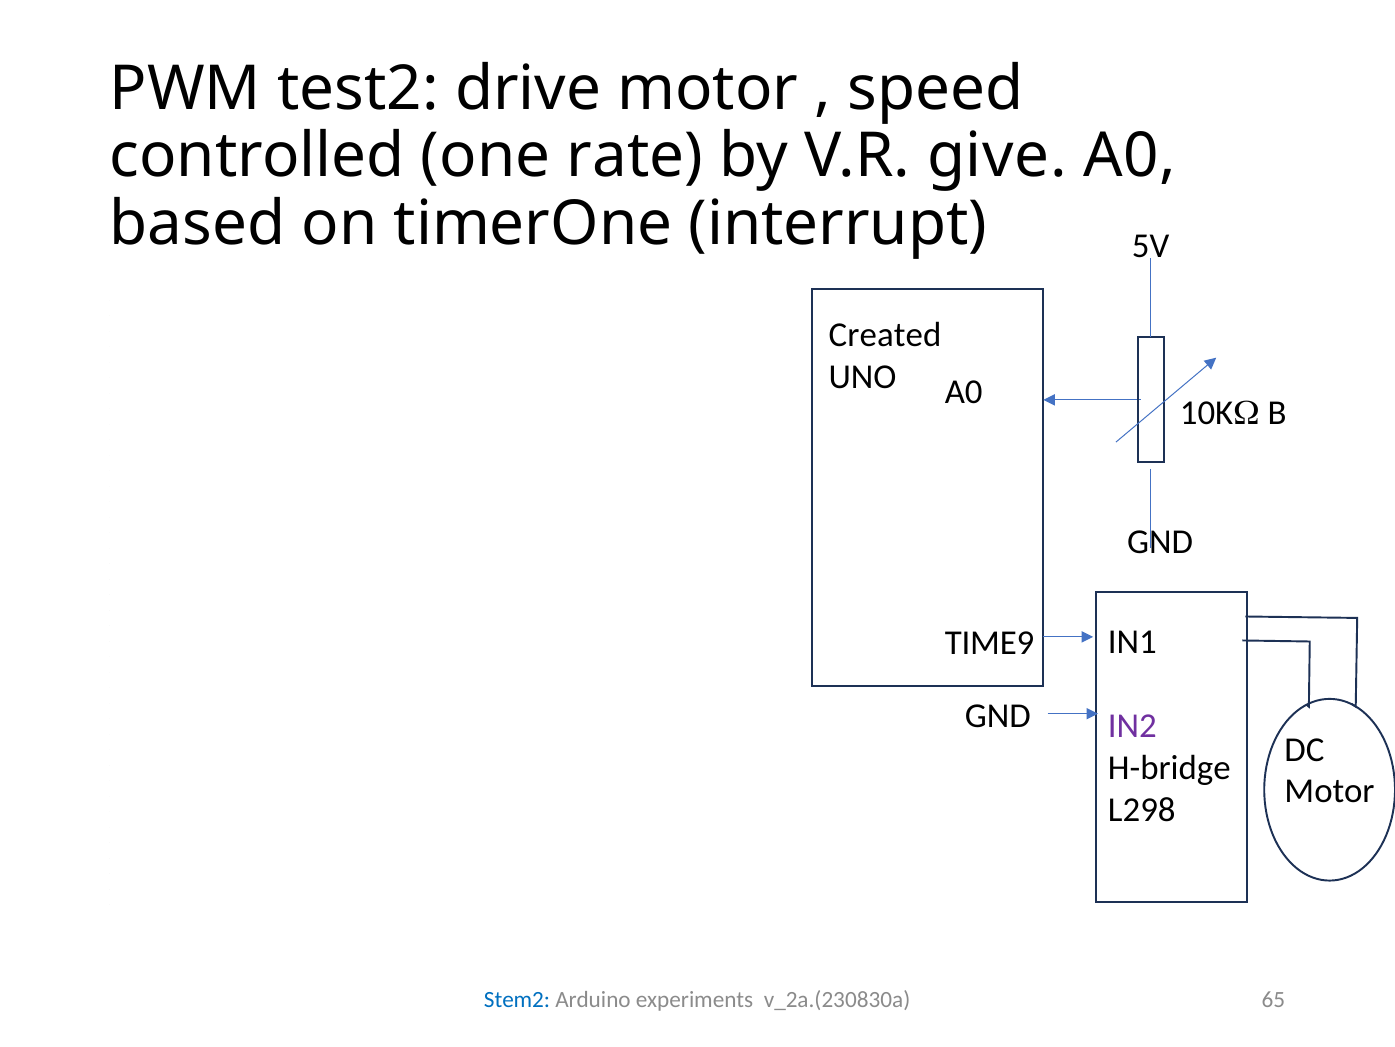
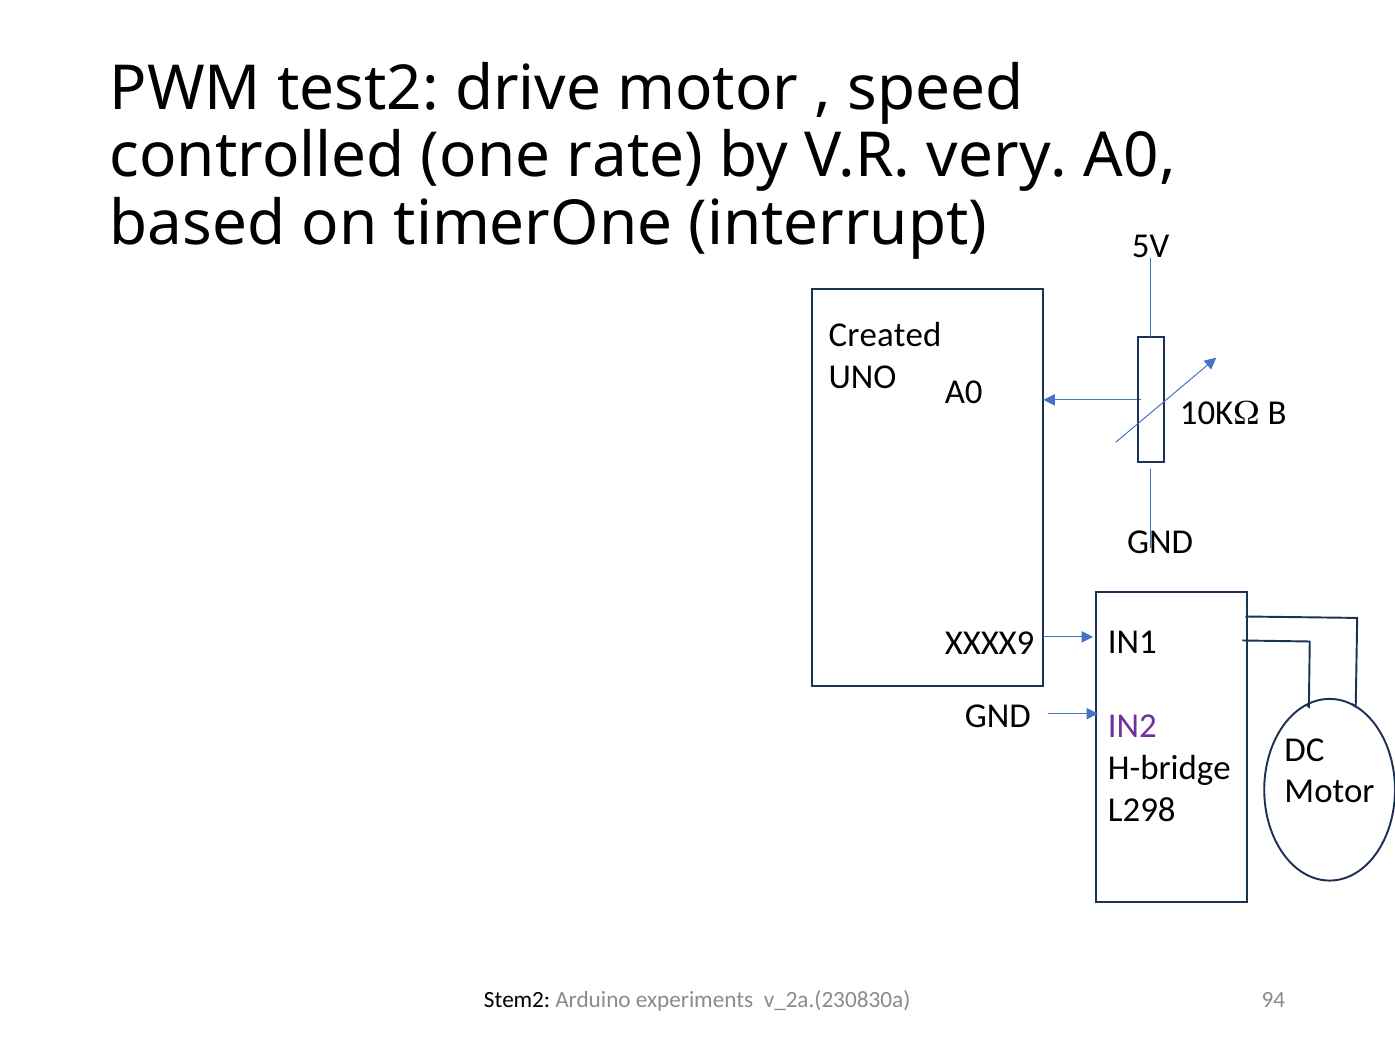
give: give -> very
TIME9: TIME9 -> XXXX9
Stem2 colour: blue -> black
65: 65 -> 94
